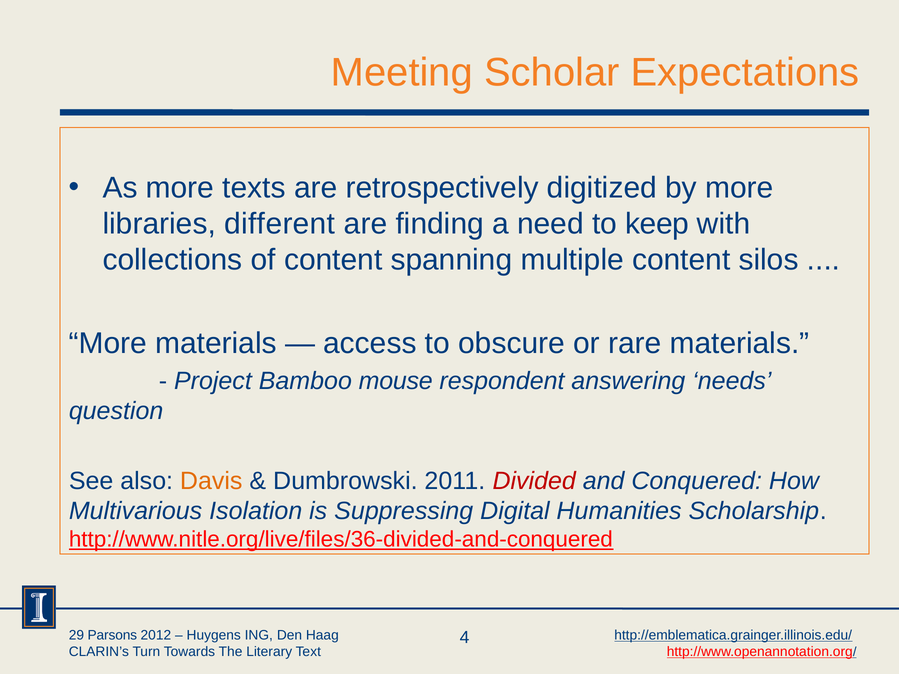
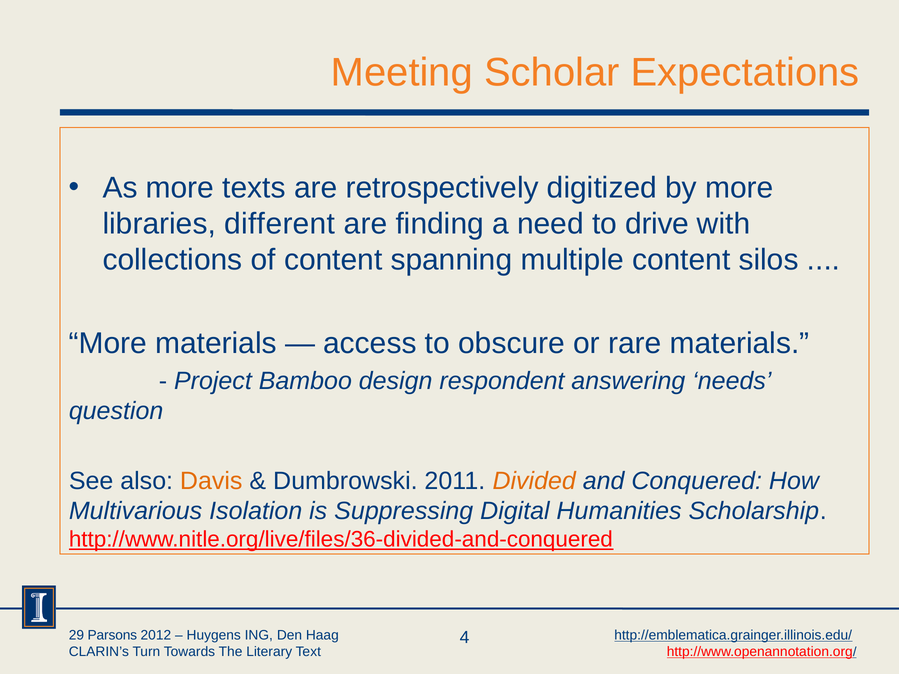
keep: keep -> drive
mouse: mouse -> design
Divided colour: red -> orange
